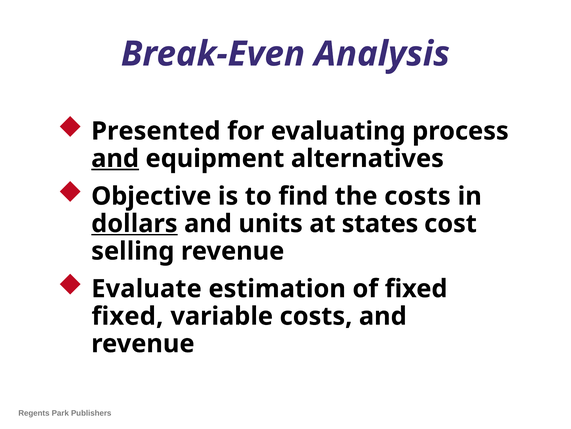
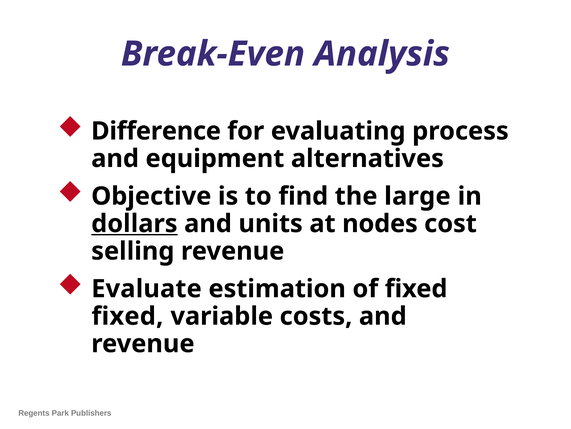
Presented: Presented -> Difference
and at (115, 158) underline: present -> none
the costs: costs -> large
states: states -> nodes
